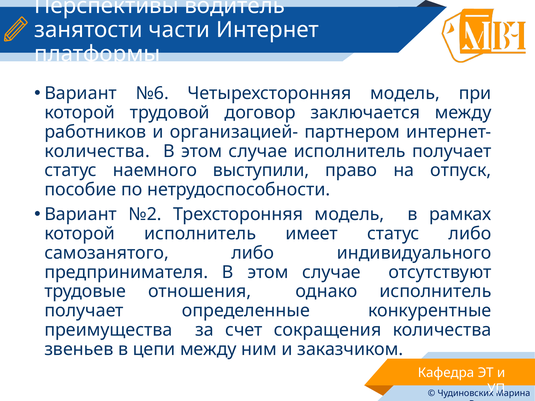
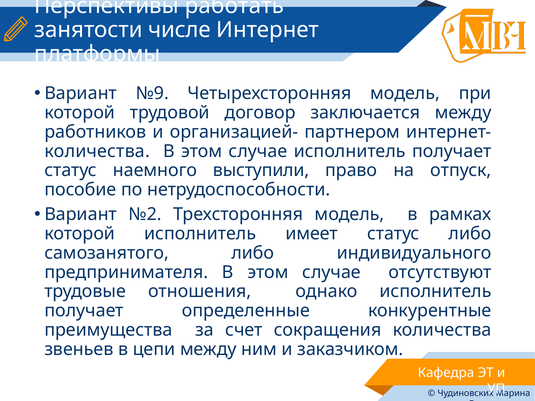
водитель: водитель -> работать
части: части -> числе
№6: №6 -> №9
